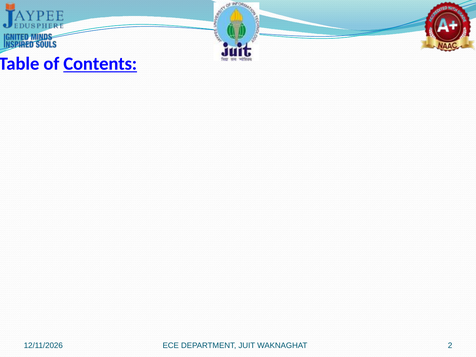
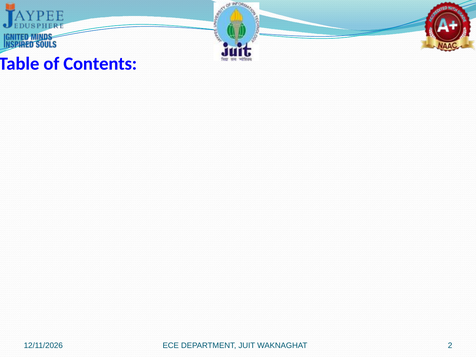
Contents underline: present -> none
